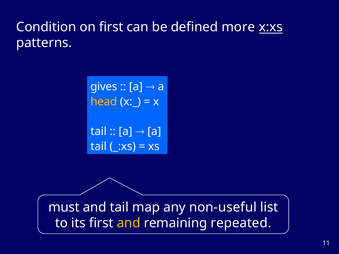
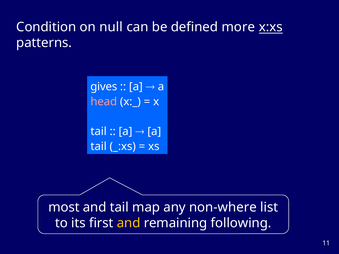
on first: first -> null
head colour: yellow -> pink
must: must -> most
non-useful: non-useful -> non-where
repeated: repeated -> following
